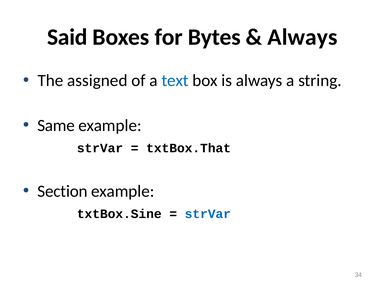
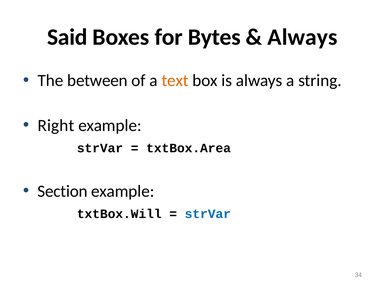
assigned: assigned -> between
text colour: blue -> orange
Same: Same -> Right
txtBox.That: txtBox.That -> txtBox.Area
txtBox.Sine: txtBox.Sine -> txtBox.Will
